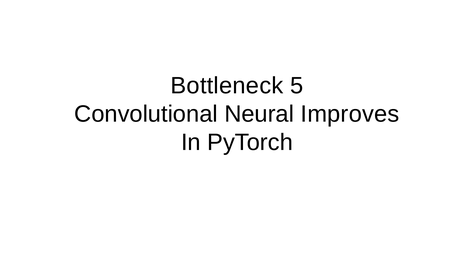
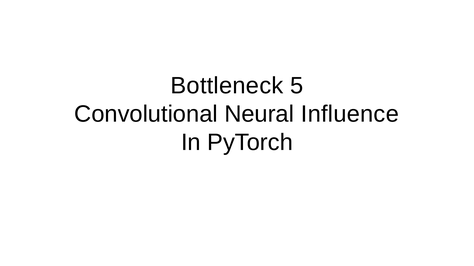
Improves: Improves -> Influence
